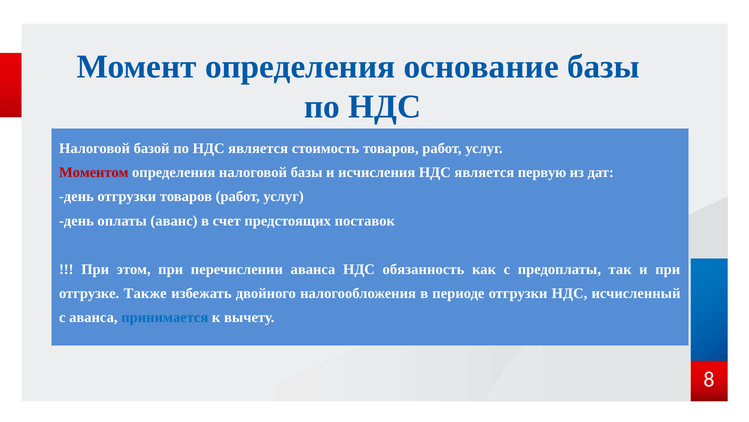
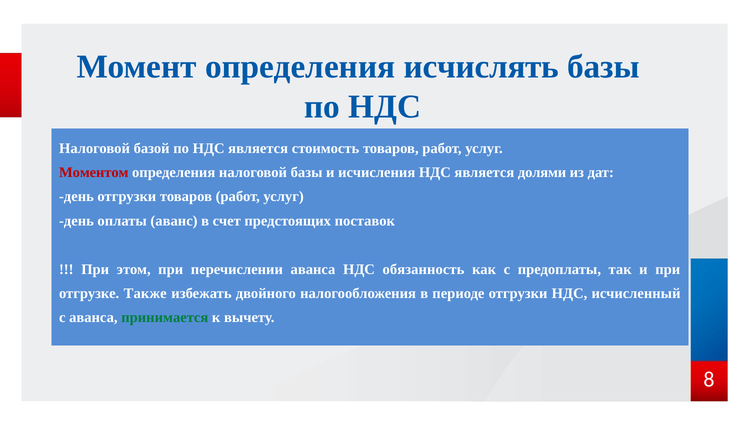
основание: основание -> исчислять
первую: первую -> долями
принимается colour: blue -> green
